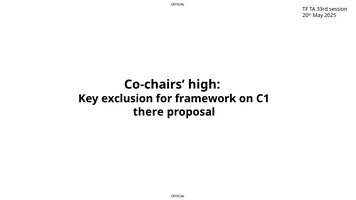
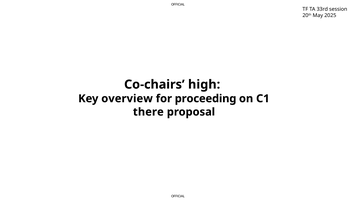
exclusion: exclusion -> overview
framework: framework -> proceeding
